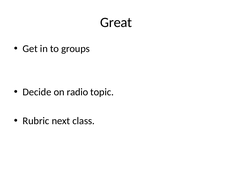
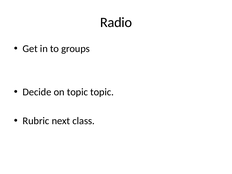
Great: Great -> Radio
on radio: radio -> topic
